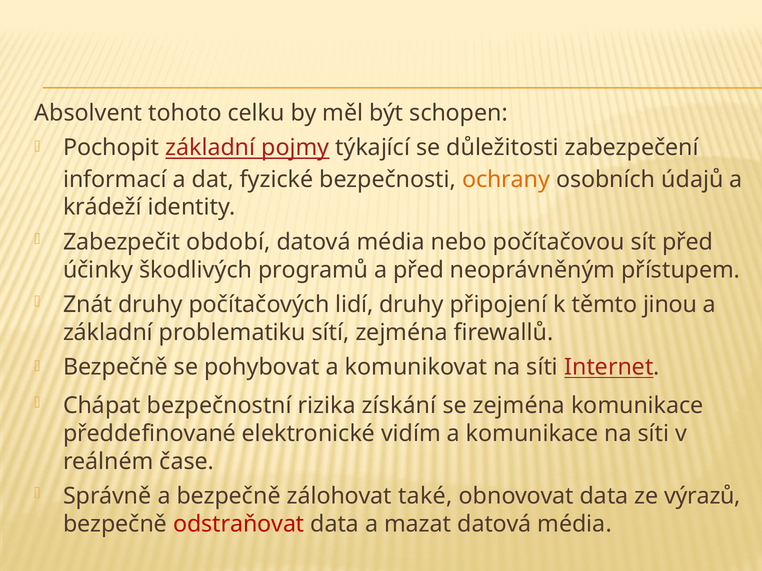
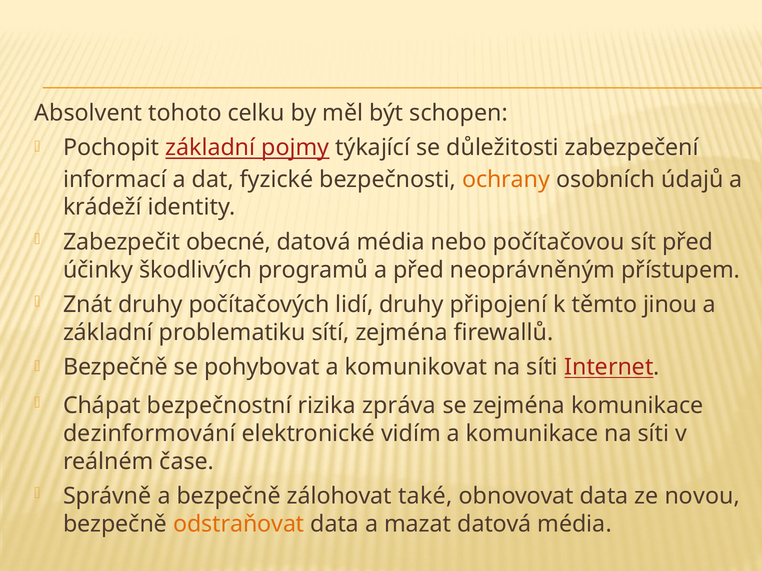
období: období -> obecné
získání: získání -> zpráva
předdefinované: předdefinované -> dezinformování
výrazů: výrazů -> novou
odstraňovat colour: red -> orange
